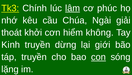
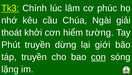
lâm underline: present -> none
không: không -> tường
Kinh: Kinh -> Phút
